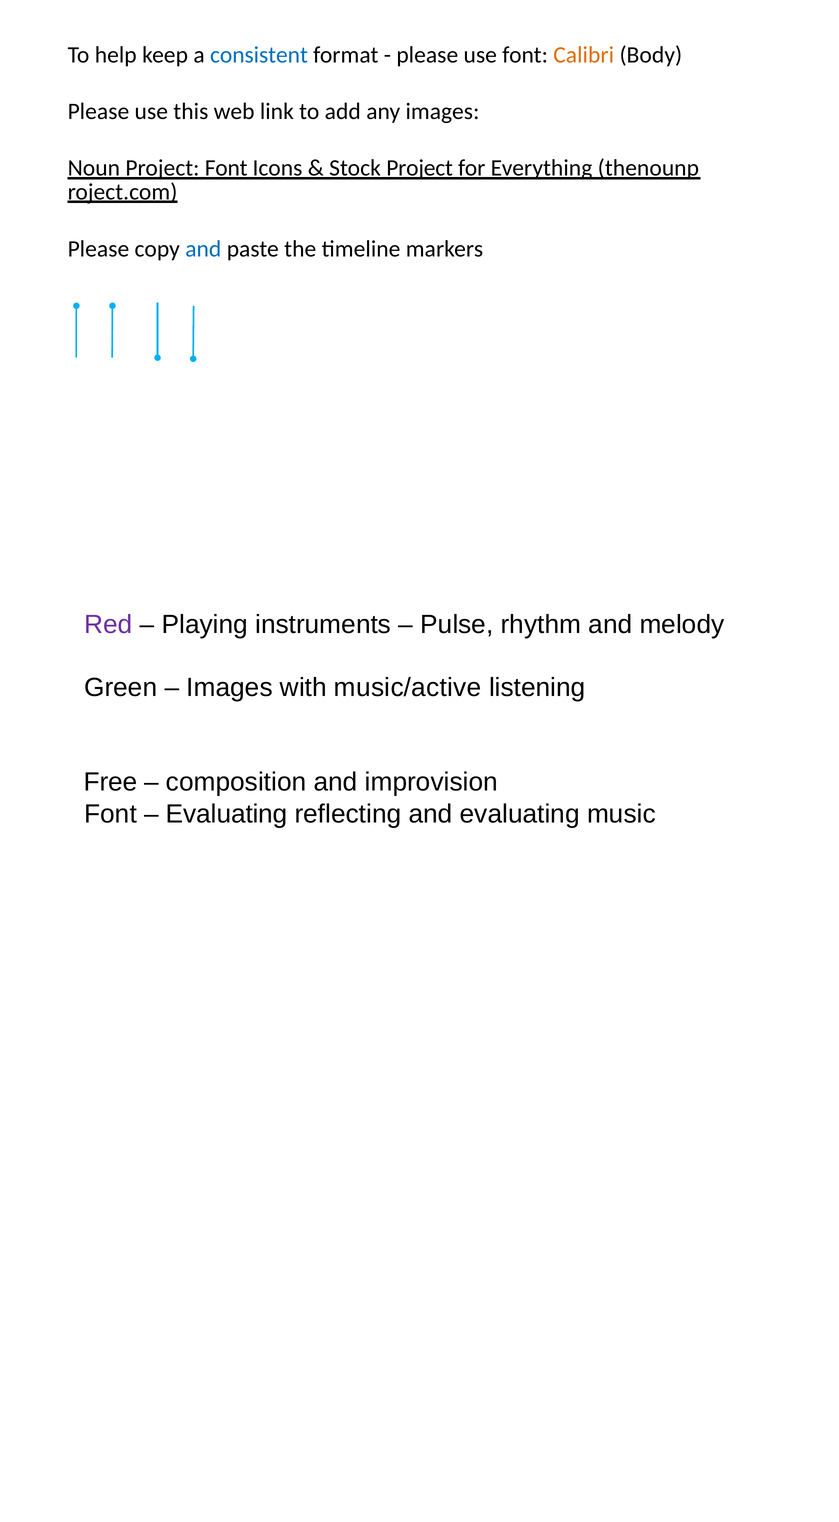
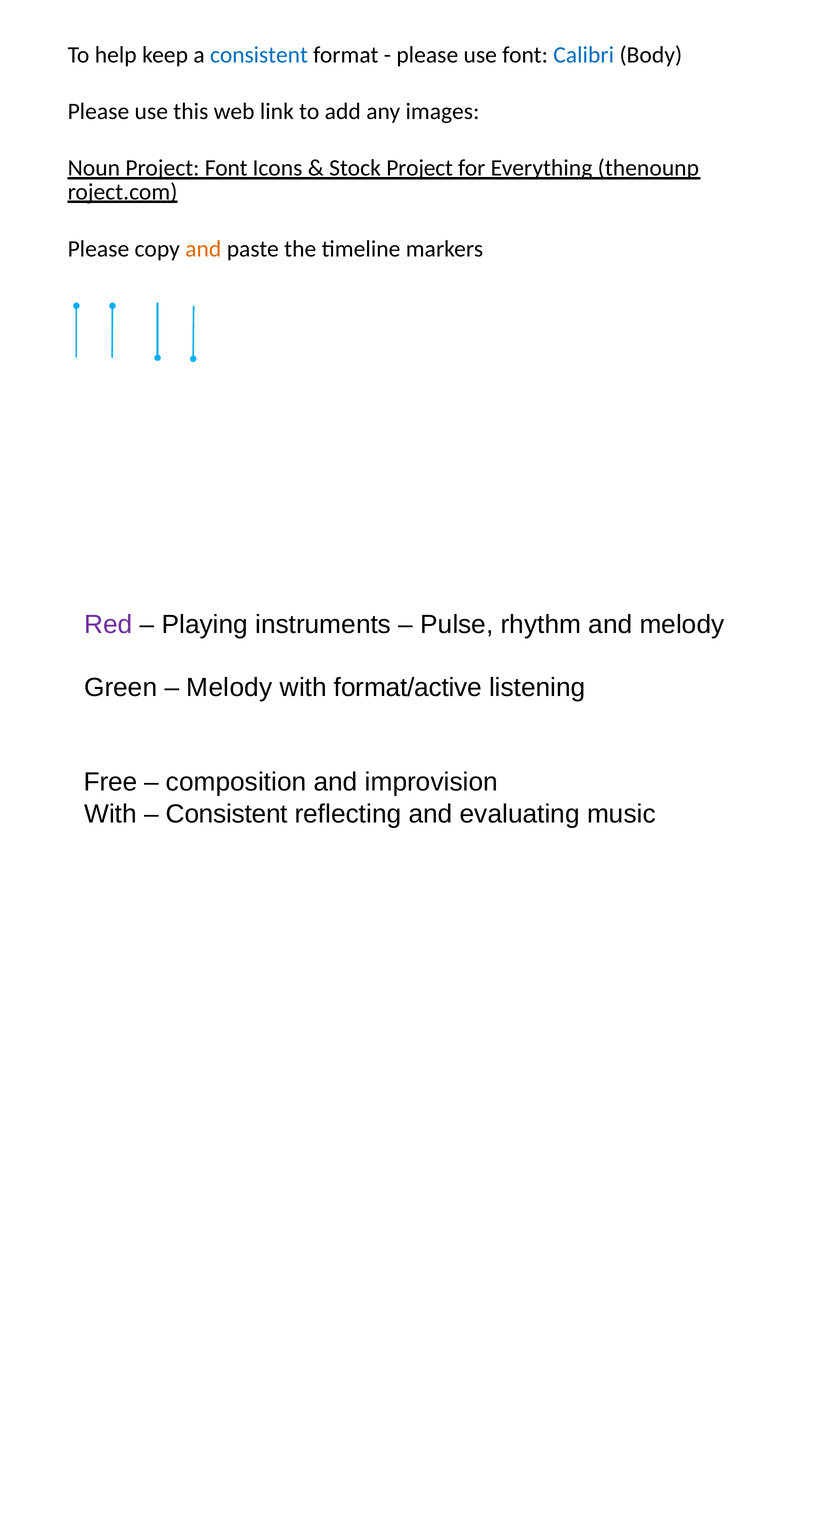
Calibri colour: orange -> blue
and at (203, 249) colour: blue -> orange
Images at (230, 688): Images -> Melody
music/active: music/active -> format/active
Font at (110, 814): Font -> With
Evaluating at (227, 814): Evaluating -> Consistent
